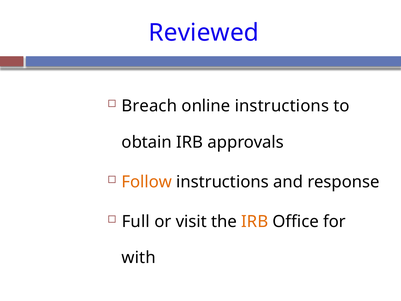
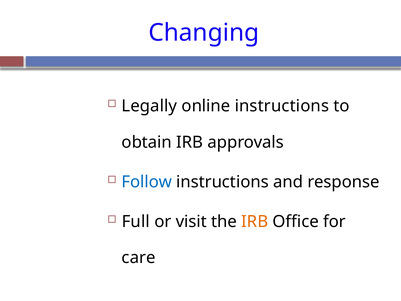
Reviewed: Reviewed -> Changing
Breach: Breach -> Legally
Follow colour: orange -> blue
with: with -> care
